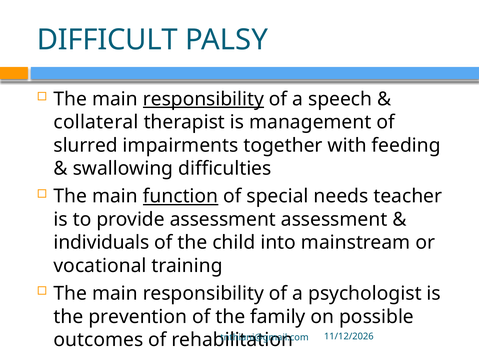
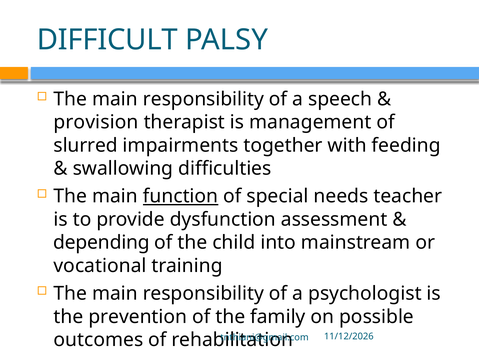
responsibility at (203, 99) underline: present -> none
collateral: collateral -> provision
provide assessment: assessment -> dysfunction
individuals: individuals -> depending
